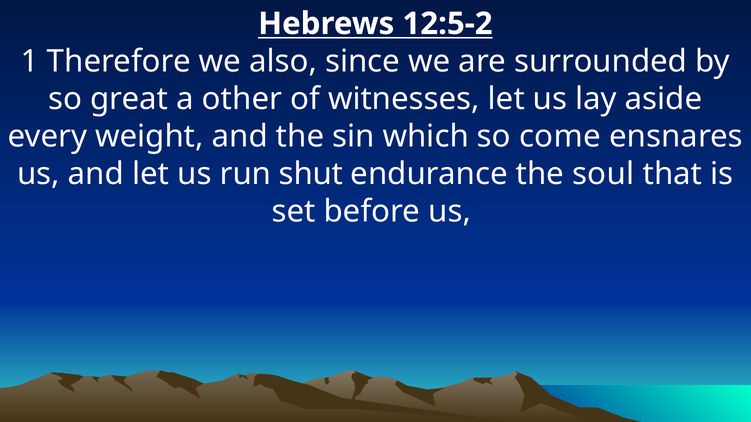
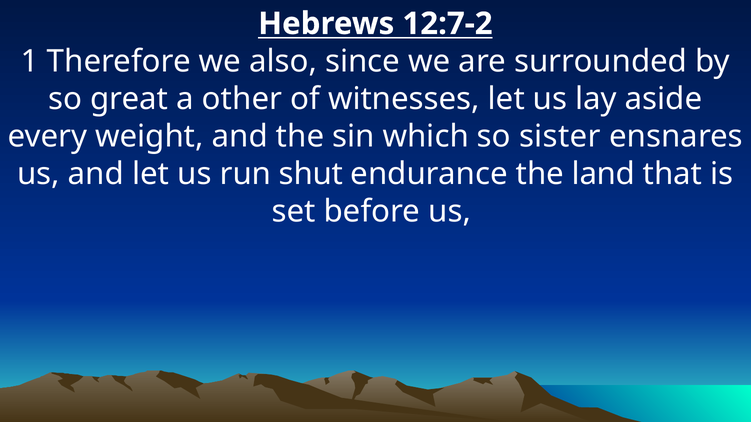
12:5-2: 12:5-2 -> 12:7-2
come: come -> sister
soul: soul -> land
